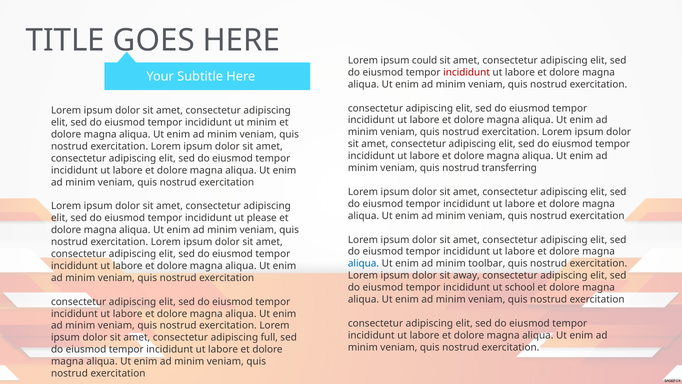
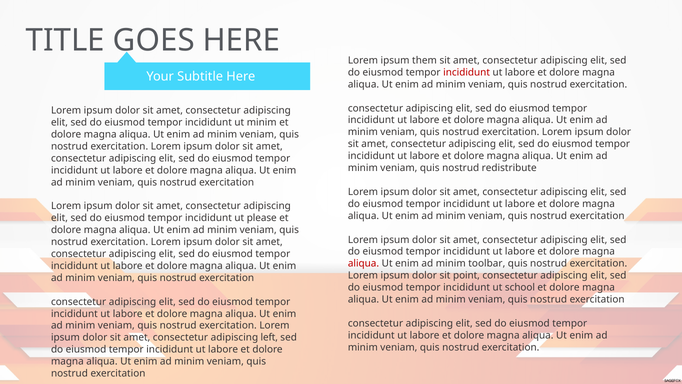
could: could -> them
transferring: transferring -> redistribute
aliqua at (364, 263) colour: blue -> red
away: away -> point
full: full -> left
